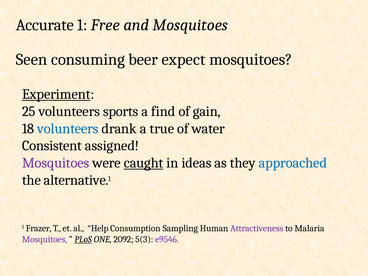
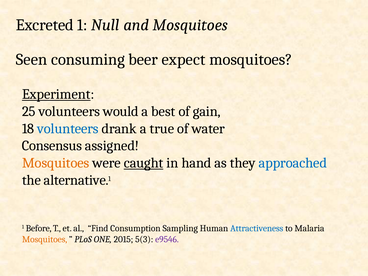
Accurate: Accurate -> Excreted
Free: Free -> Null
sports: sports -> would
find: find -> best
Consistent: Consistent -> Consensus
Mosquitoes at (56, 163) colour: purple -> orange
ideas: ideas -> hand
Frazer: Frazer -> Before
Help: Help -> Find
Attractiveness colour: purple -> blue
Mosquitoes at (45, 239) colour: purple -> orange
PLoS underline: present -> none
2092: 2092 -> 2015
